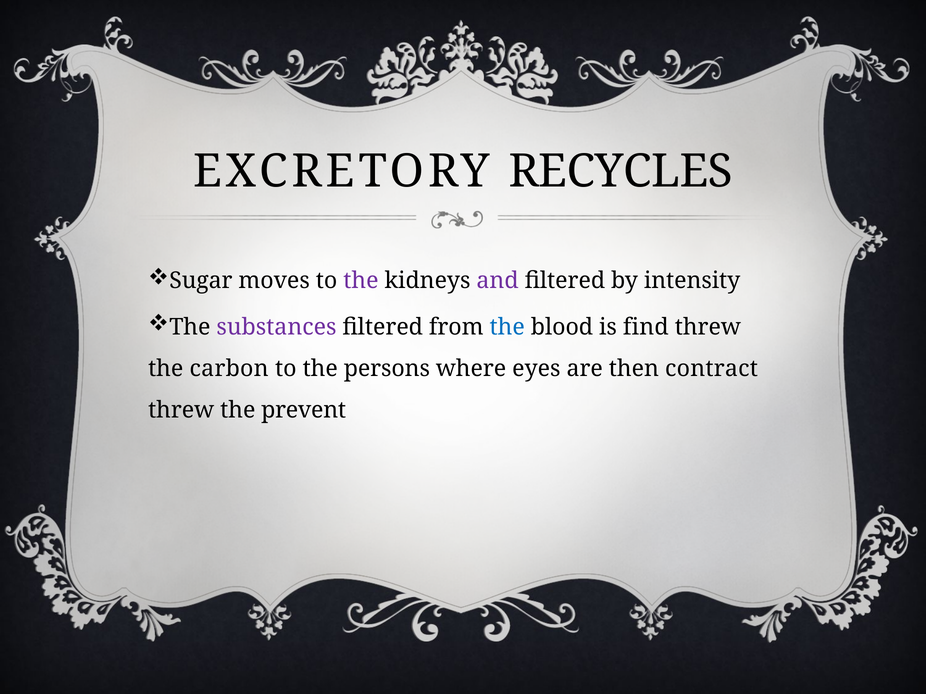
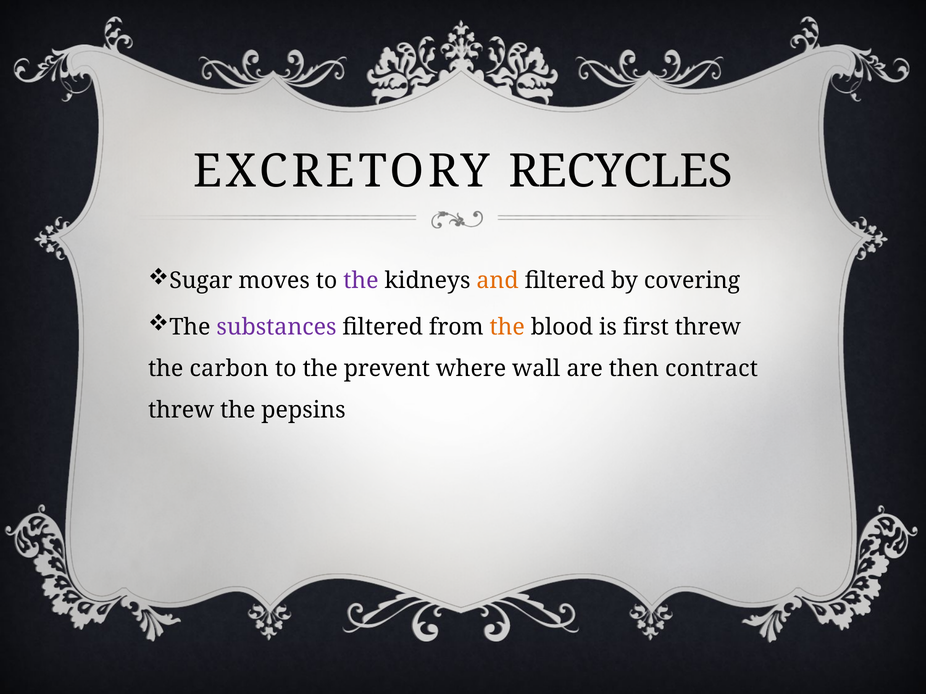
and colour: purple -> orange
intensity: intensity -> covering
the at (507, 327) colour: blue -> orange
find: find -> first
persons: persons -> prevent
eyes: eyes -> wall
prevent: prevent -> pepsins
